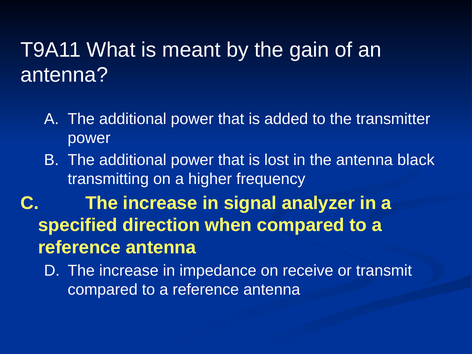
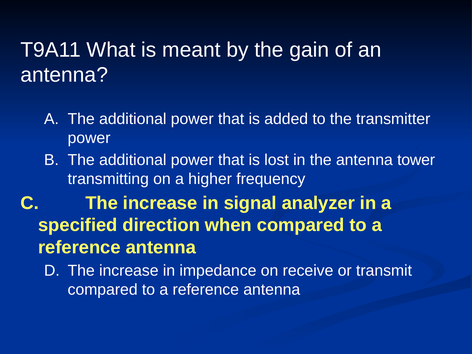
black: black -> tower
